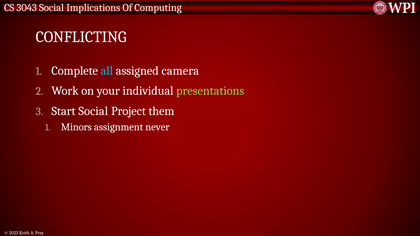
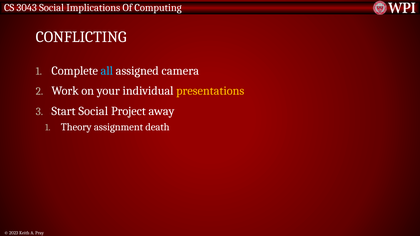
presentations colour: light green -> yellow
them: them -> away
Minors: Minors -> Theory
never: never -> death
